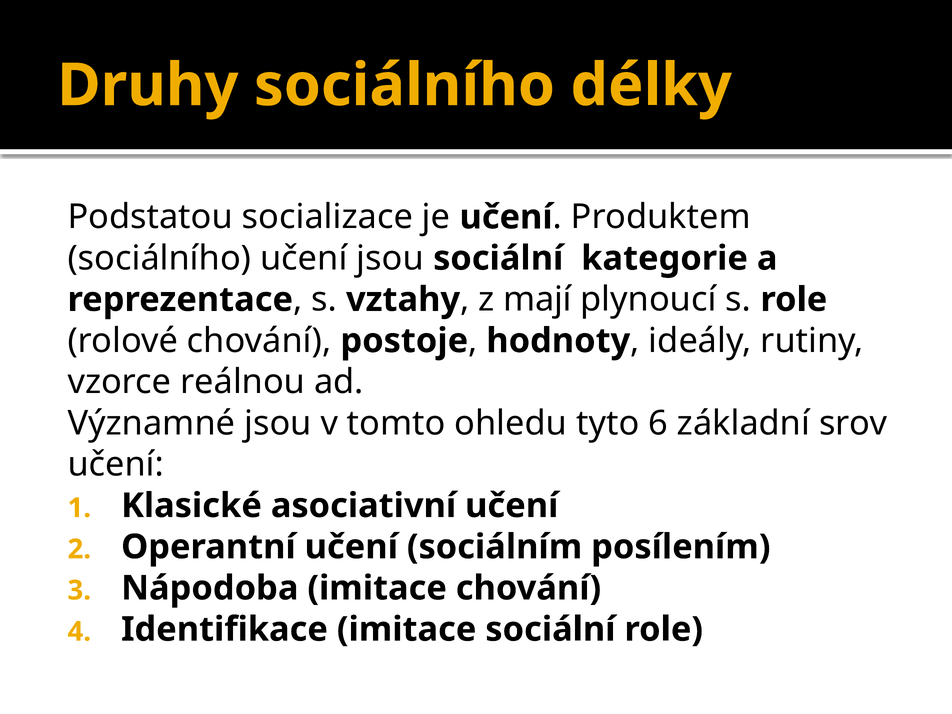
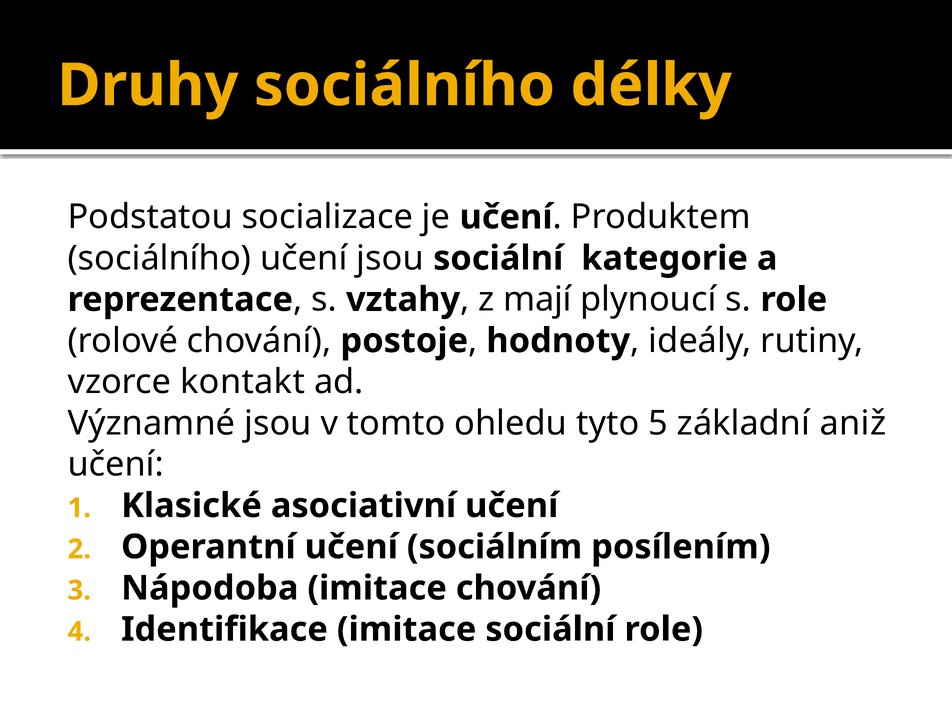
reálnou: reálnou -> kontakt
6: 6 -> 5
srov: srov -> aniž
